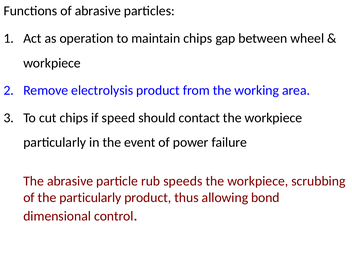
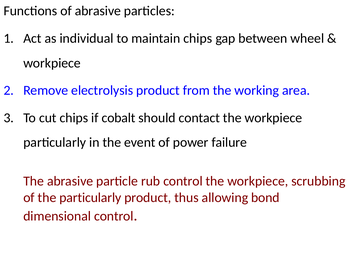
operation: operation -> individual
speed: speed -> cobalt
rub speeds: speeds -> control
